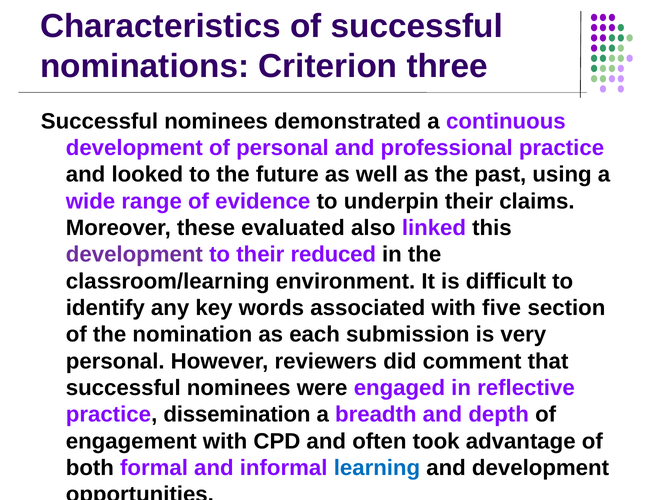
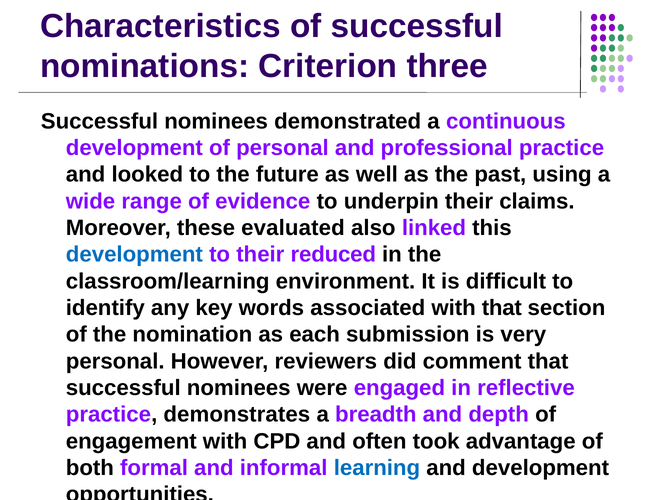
development at (134, 255) colour: purple -> blue
with five: five -> that
dissemination: dissemination -> demonstrates
